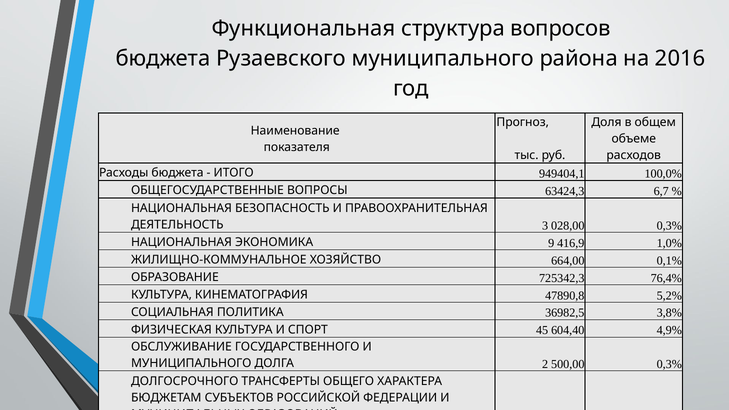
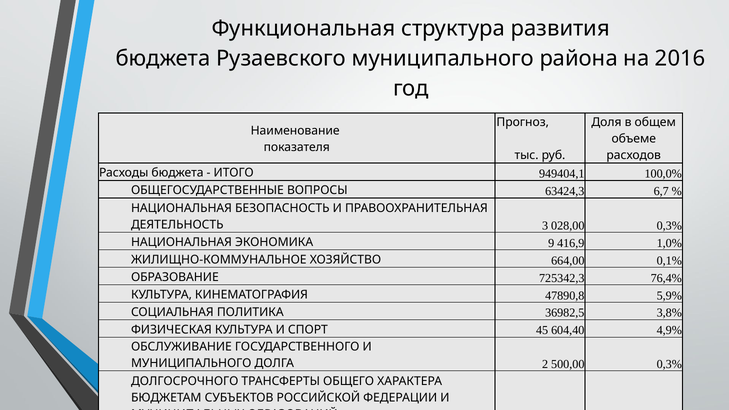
вопросов: вопросов -> развития
5,2%: 5,2% -> 5,9%
